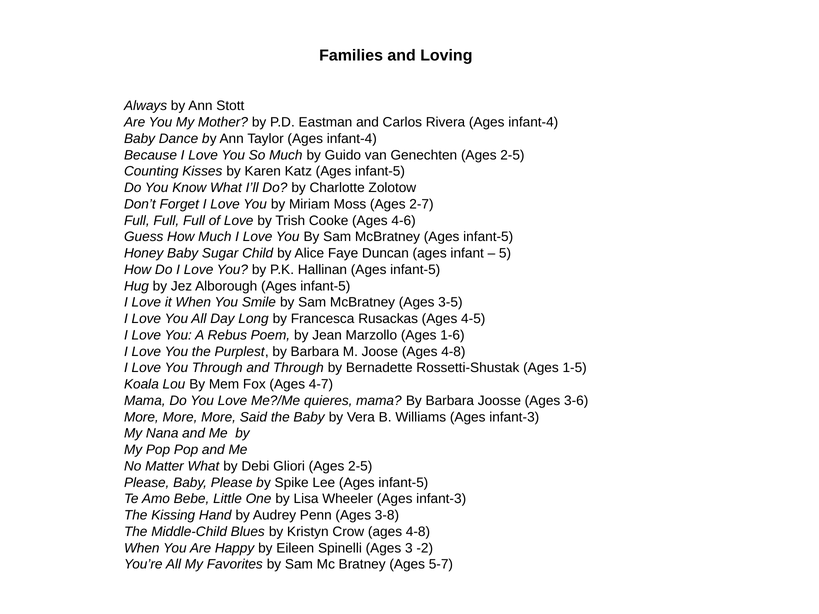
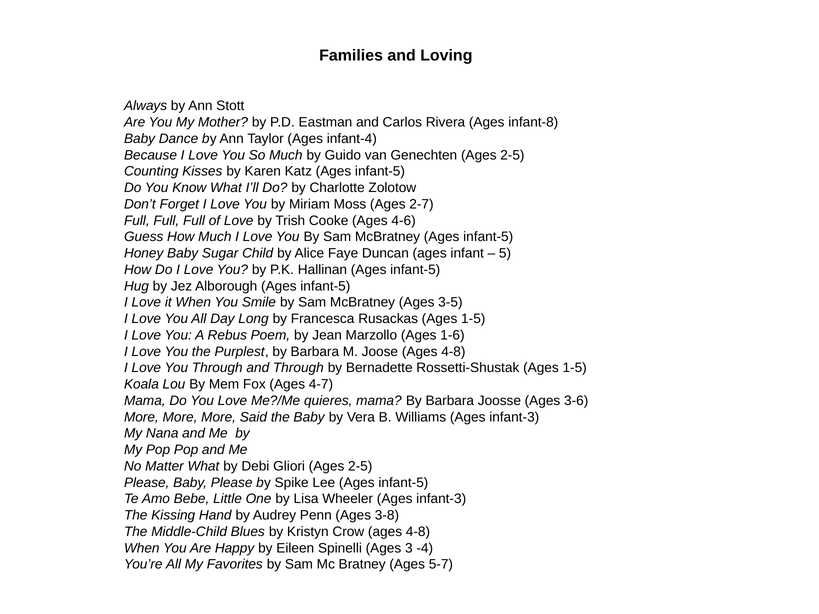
Rivera Ages infant-4: infant-4 -> infant-8
Rusackas Ages 4-5: 4-5 -> 1-5
-2: -2 -> -4
